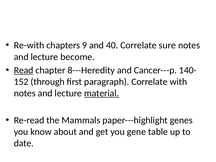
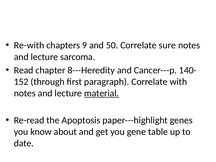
40: 40 -> 50
become: become -> sarcoma
Read underline: present -> none
Mammals: Mammals -> Apoptosis
